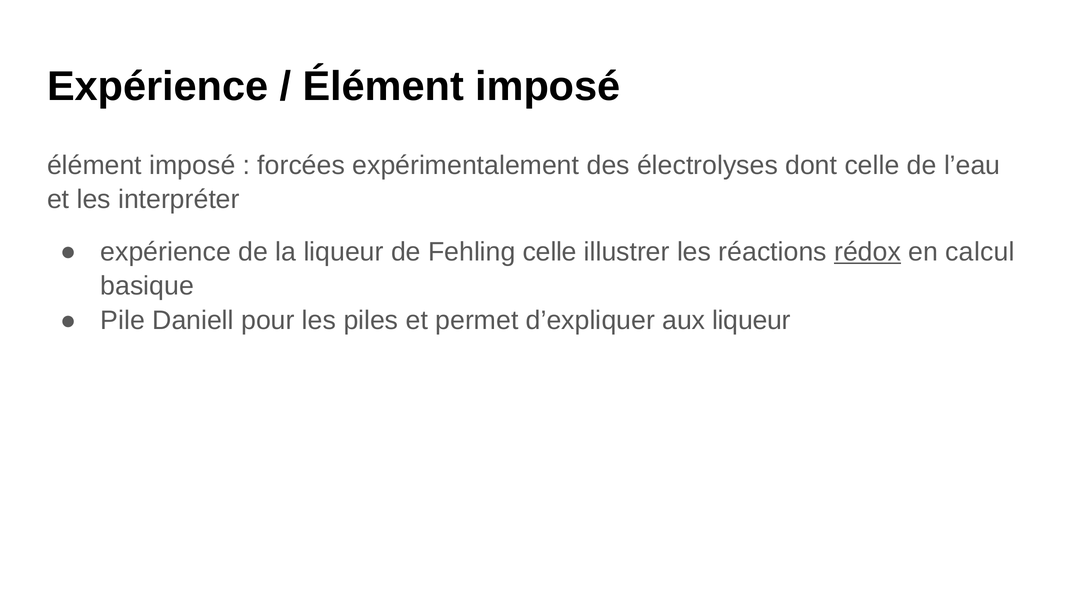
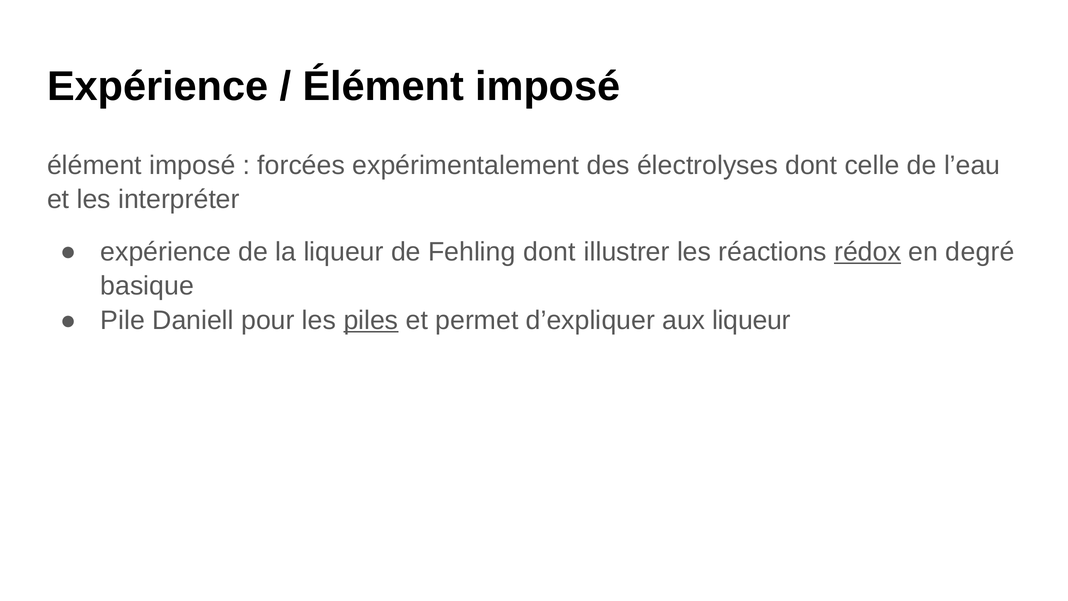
Fehling celle: celle -> dont
calcul: calcul -> degré
piles underline: none -> present
